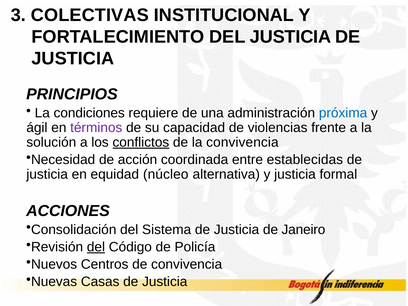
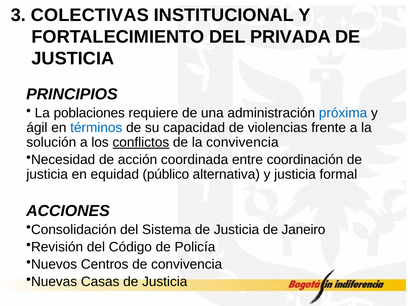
DEL JUSTICIA: JUSTICIA -> PRIVADA
condiciones: condiciones -> poblaciones
términos colour: purple -> blue
establecidas: establecidas -> coordinación
núcleo: núcleo -> público
del at (96, 247) underline: present -> none
